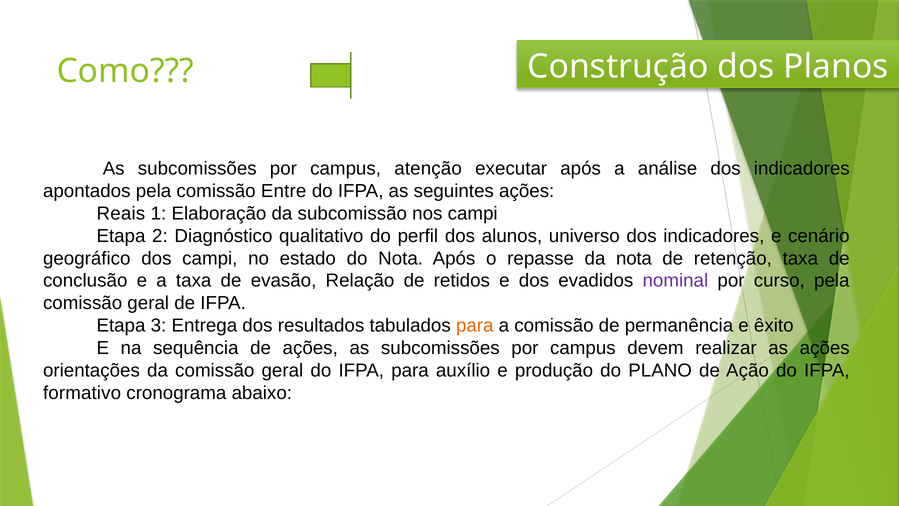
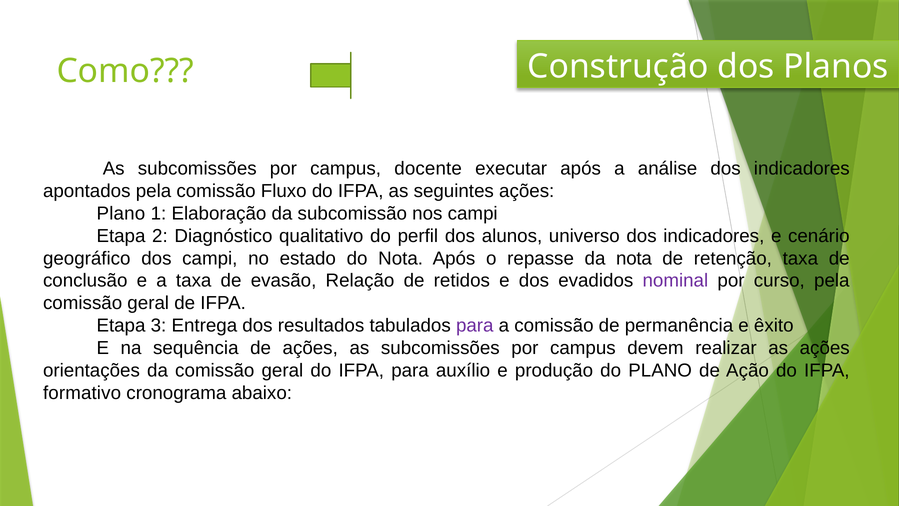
atenção: atenção -> docente
Entre: Entre -> Fluxo
Reais at (121, 213): Reais -> Plano
para at (475, 326) colour: orange -> purple
